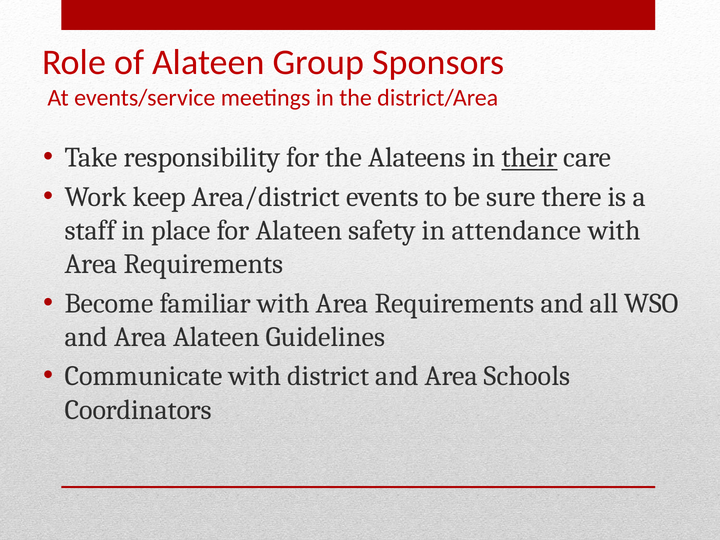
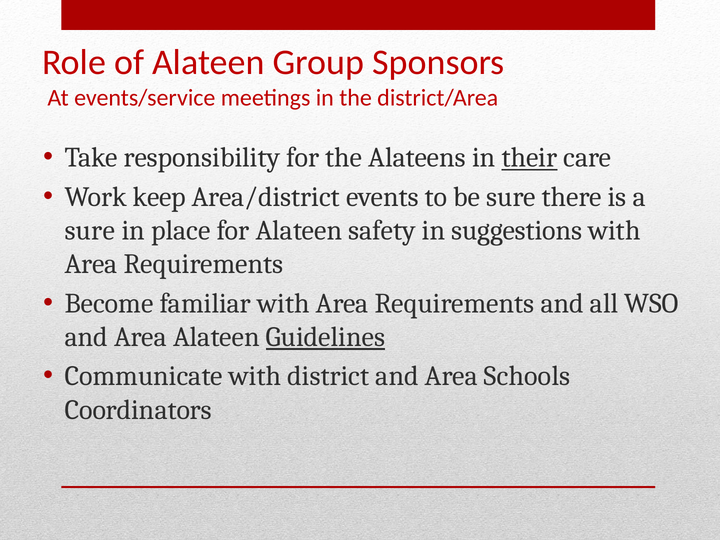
staff at (90, 231): staff -> sure
attendance: attendance -> suggestions
Guidelines underline: none -> present
